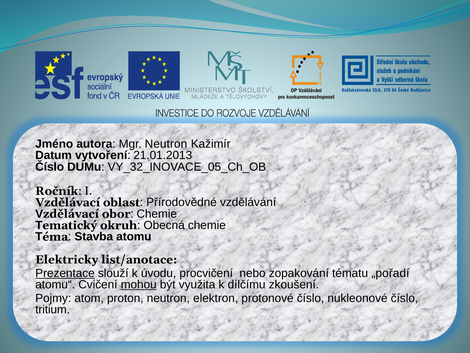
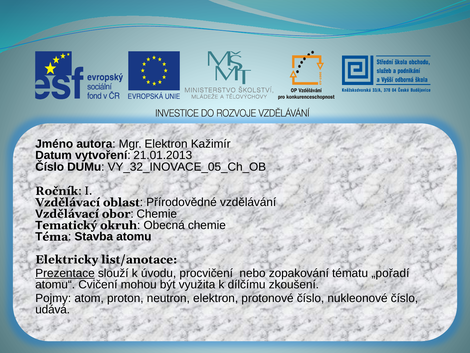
Mgr Neutron: Neutron -> Elektron
mohou underline: present -> none
tritium: tritium -> udává
